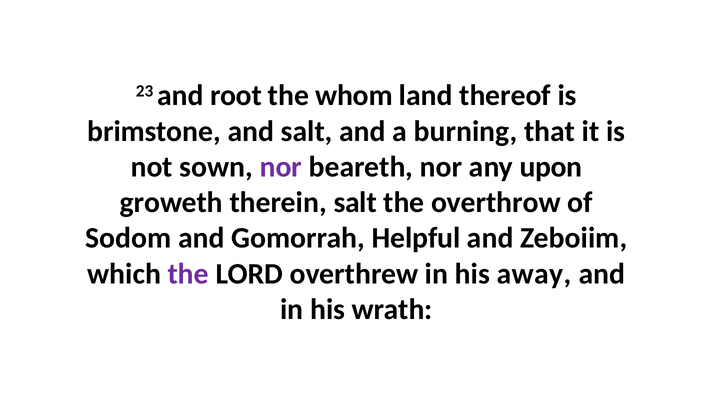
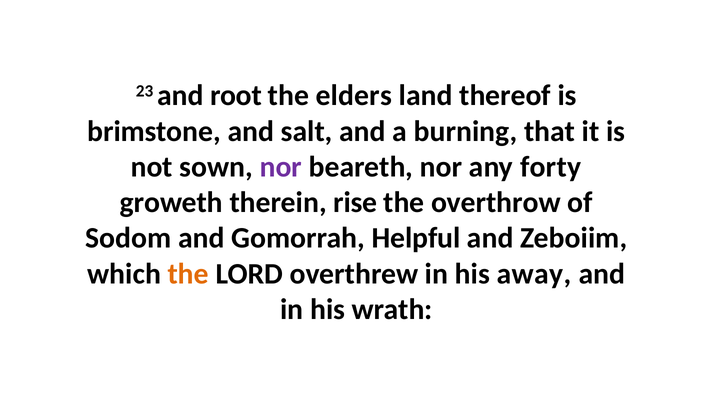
whom: whom -> elders
upon: upon -> forty
therein salt: salt -> rise
the at (188, 274) colour: purple -> orange
